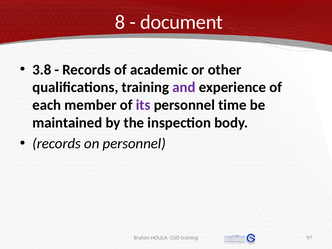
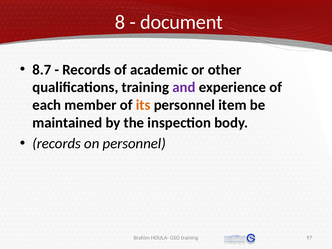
3.8: 3.8 -> 8.7
its colour: purple -> orange
time: time -> item
